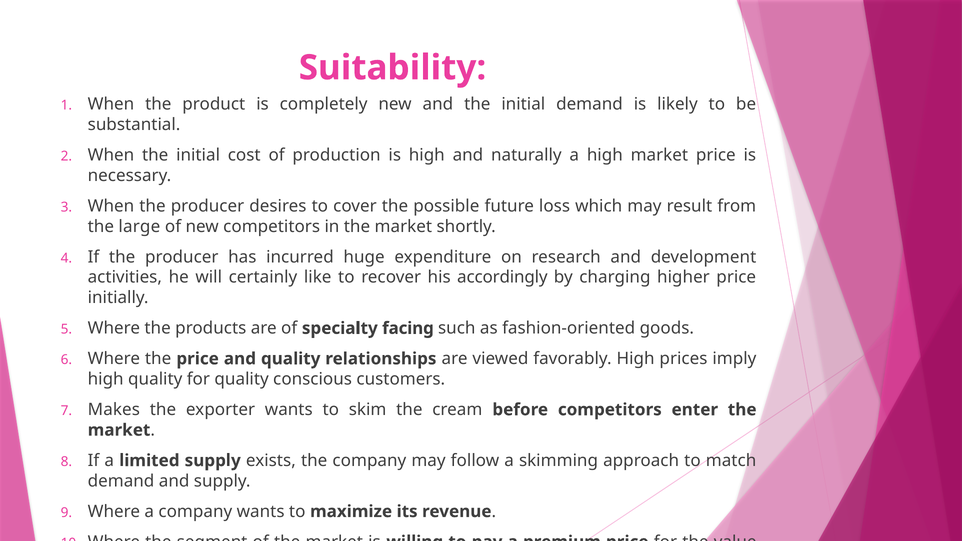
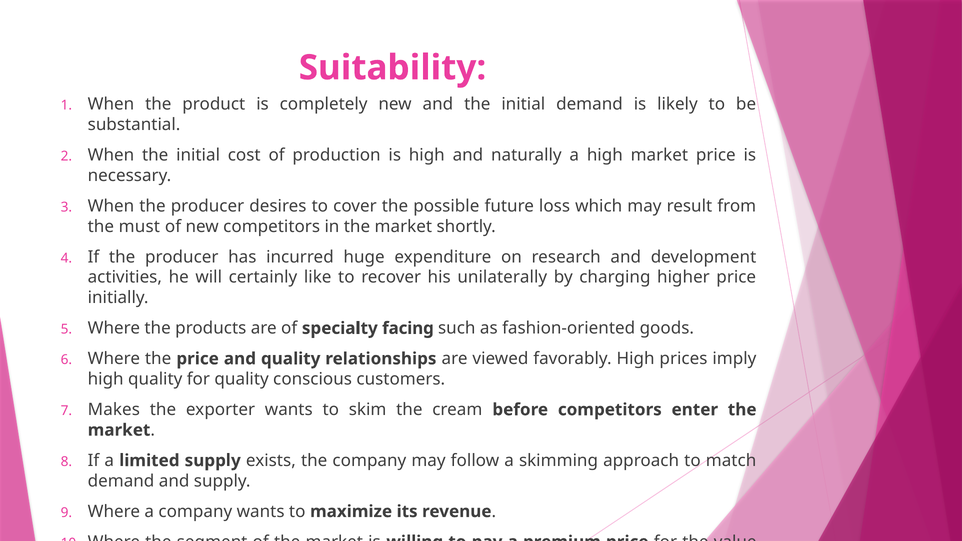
large: large -> must
accordingly: accordingly -> unilaterally
